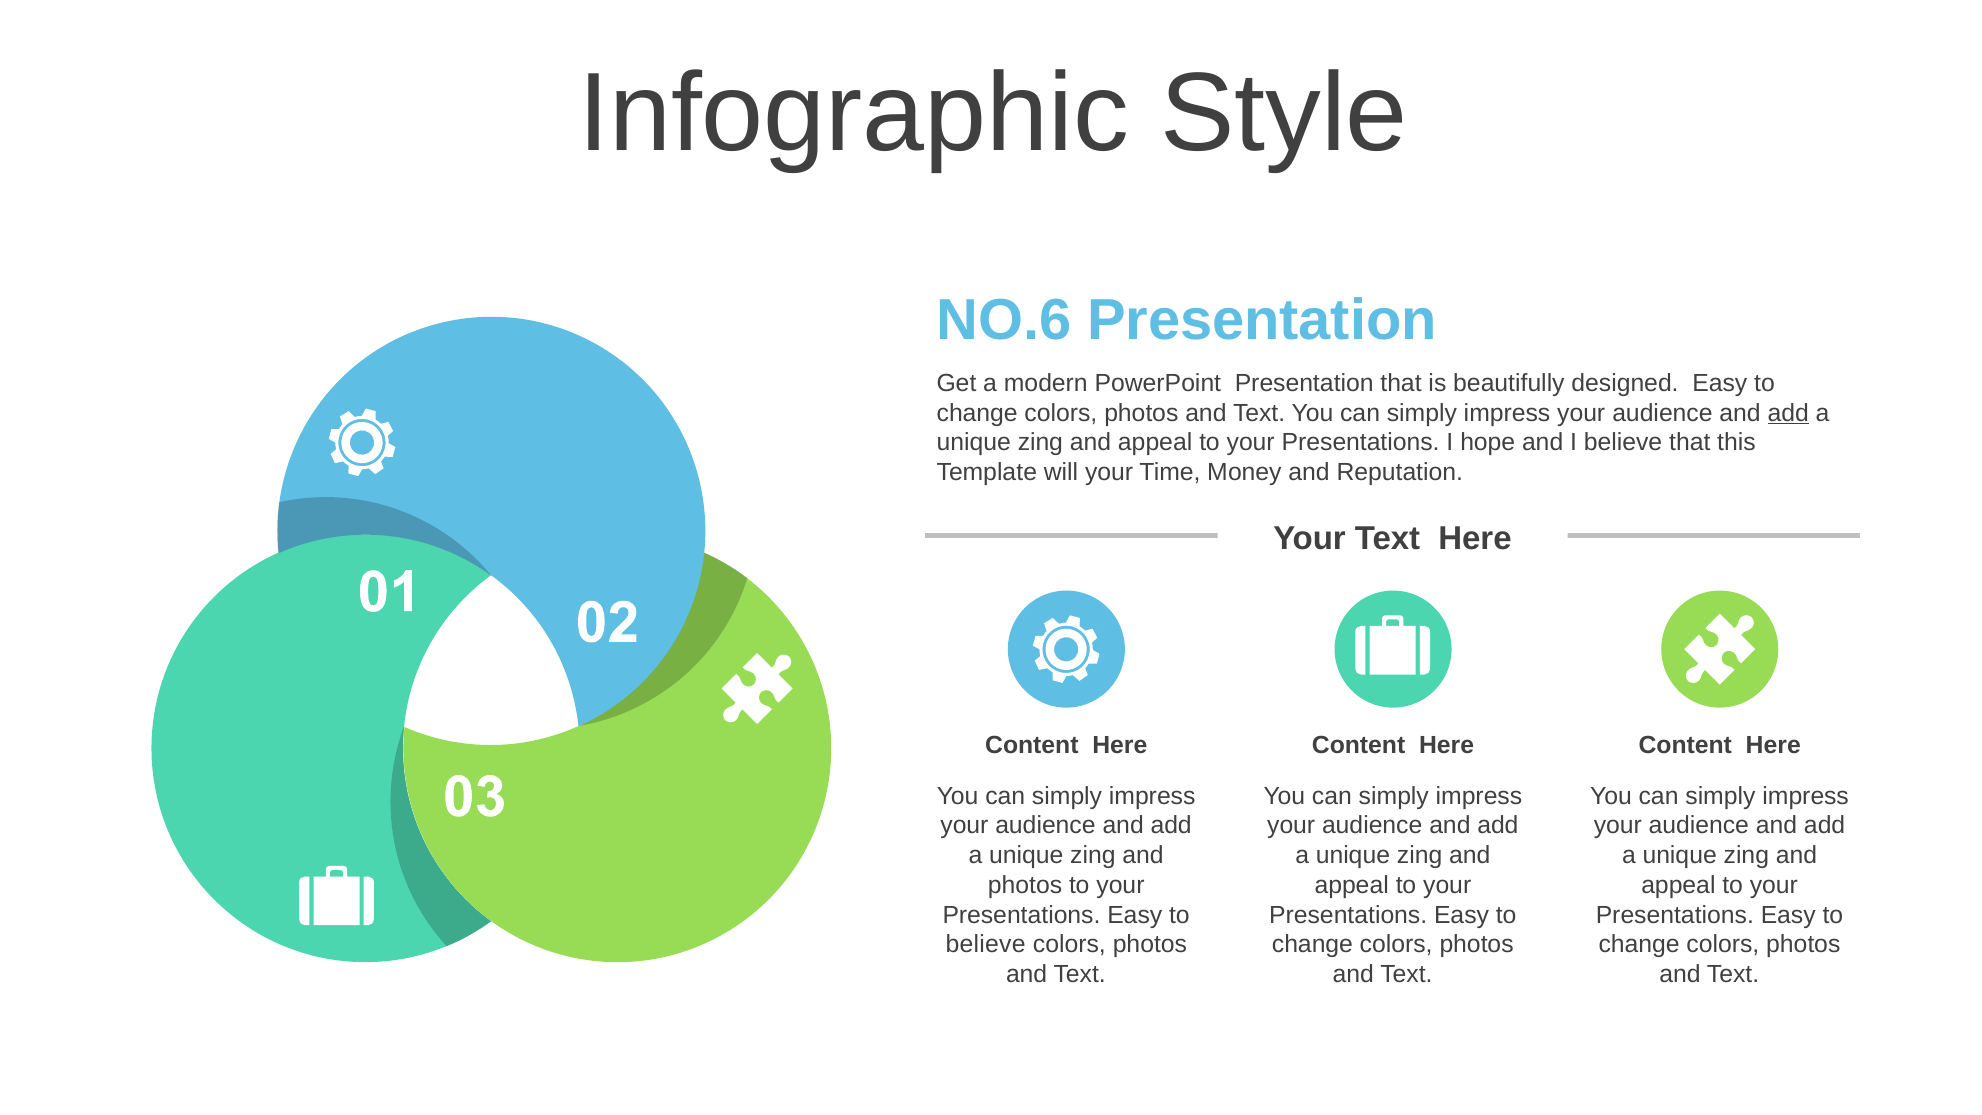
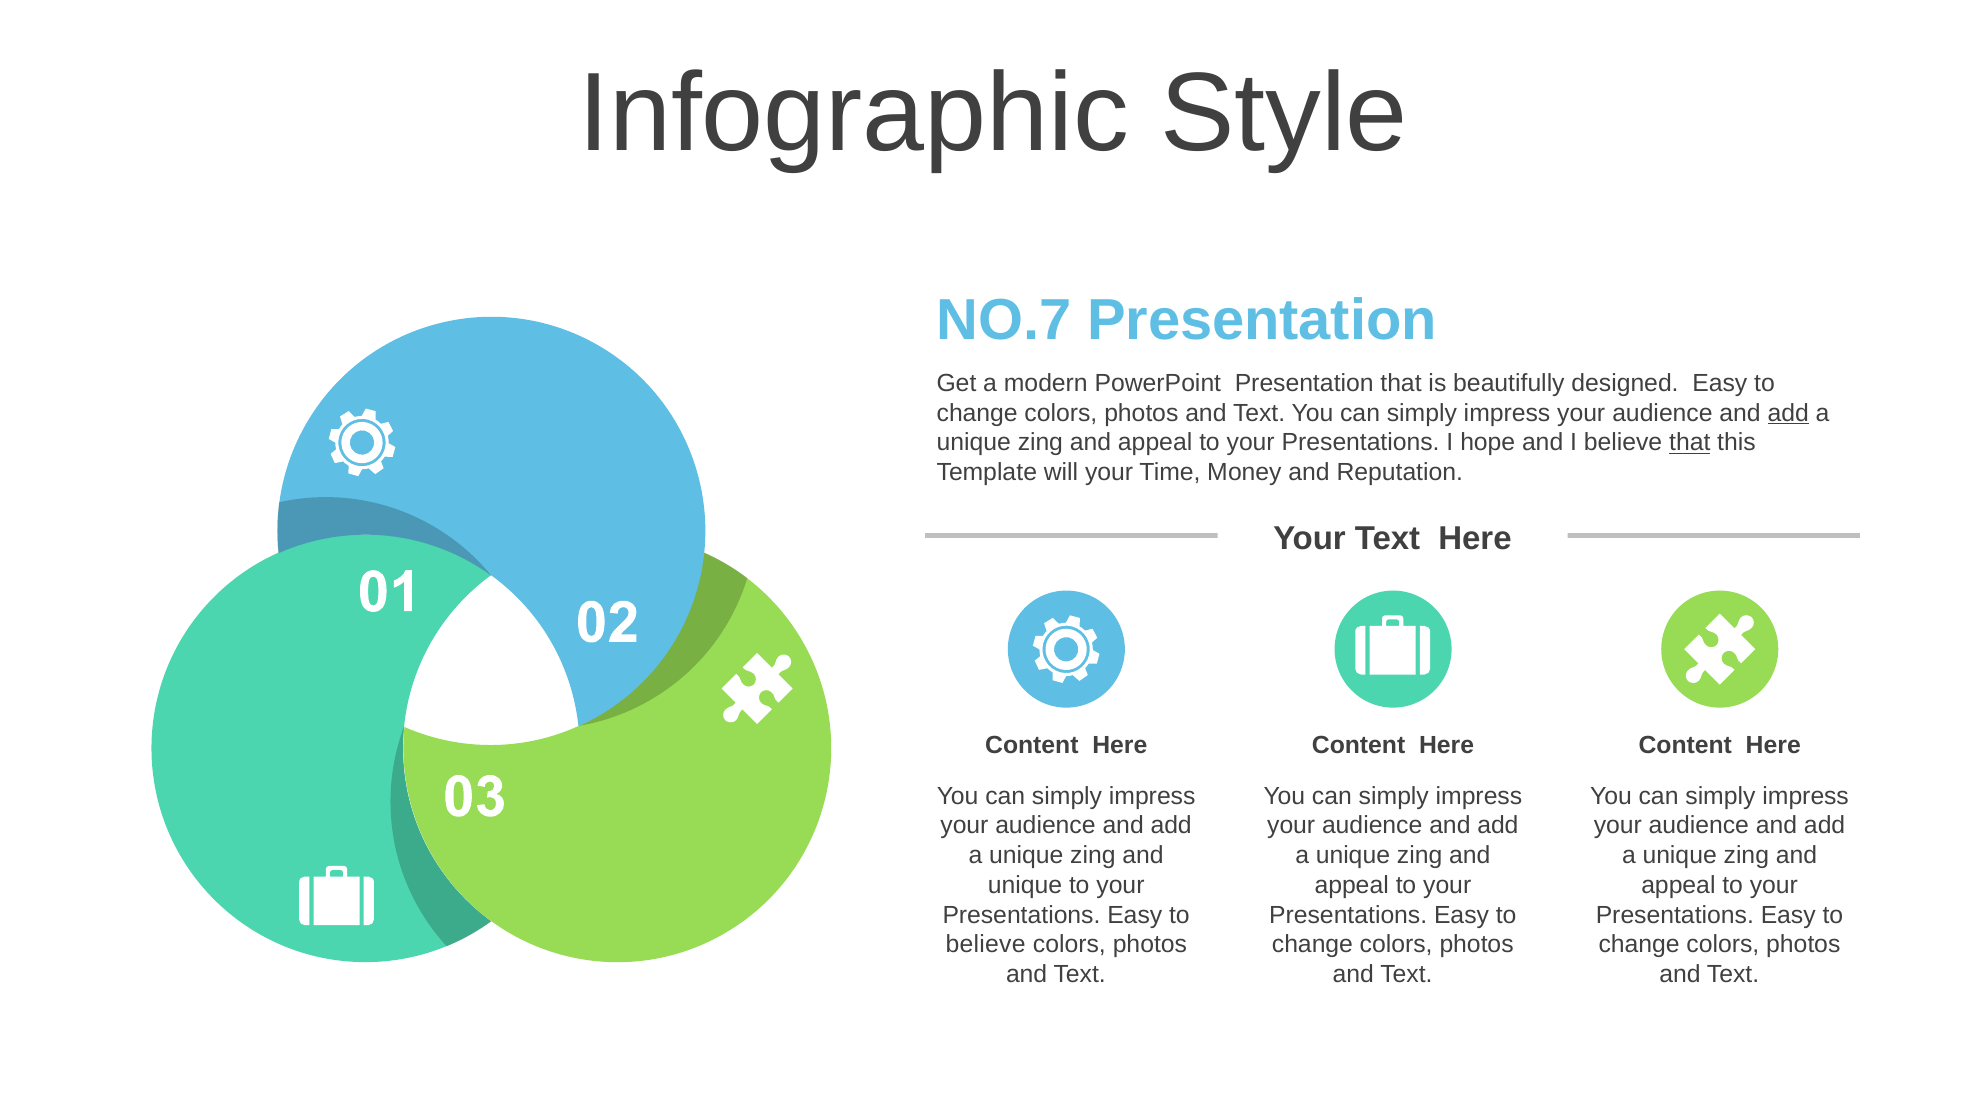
NO.6: NO.6 -> NO.7
that at (1690, 443) underline: none -> present
photos at (1025, 885): photos -> unique
